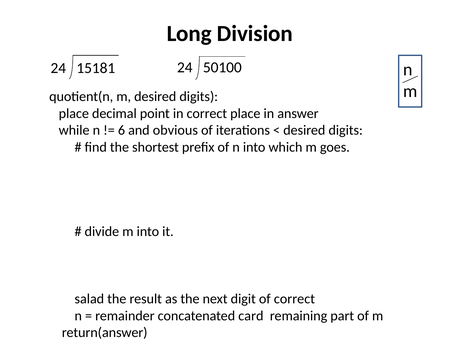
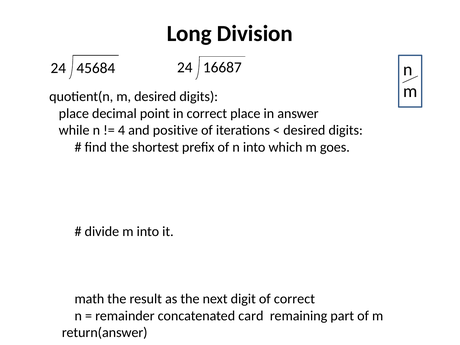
50100: 50100 -> 16687
15181: 15181 -> 45684
6: 6 -> 4
obvious: obvious -> positive
salad: salad -> math
